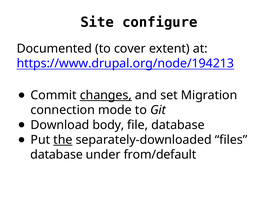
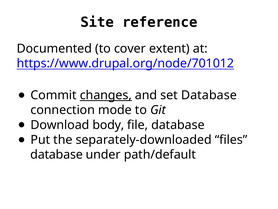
configure: configure -> reference
https://www.drupal.org/node/194213: https://www.drupal.org/node/194213 -> https://www.drupal.org/node/701012
set Migration: Migration -> Database
the underline: present -> none
from/default: from/default -> path/default
